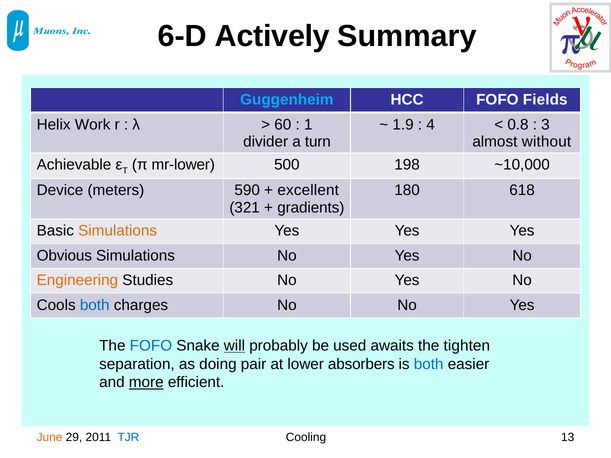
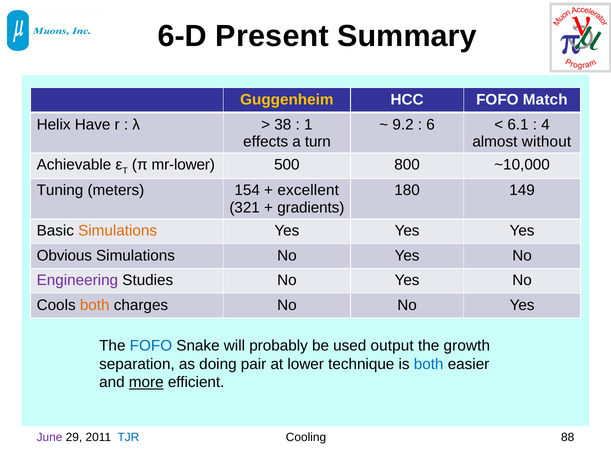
Actively: Actively -> Present
Guggenheim colour: light blue -> yellow
Fields: Fields -> Match
Work: Work -> Have
60: 60 -> 38
1.9: 1.9 -> 9.2
4: 4 -> 6
0.8: 0.8 -> 6.1
3: 3 -> 4
divider: divider -> effects
198: 198 -> 800
Device: Device -> Tuning
590: 590 -> 154
618: 618 -> 149
Engineering colour: orange -> purple
both at (95, 305) colour: blue -> orange
will underline: present -> none
awaits: awaits -> output
tighten: tighten -> growth
absorbers: absorbers -> technique
June colour: orange -> purple
13: 13 -> 88
